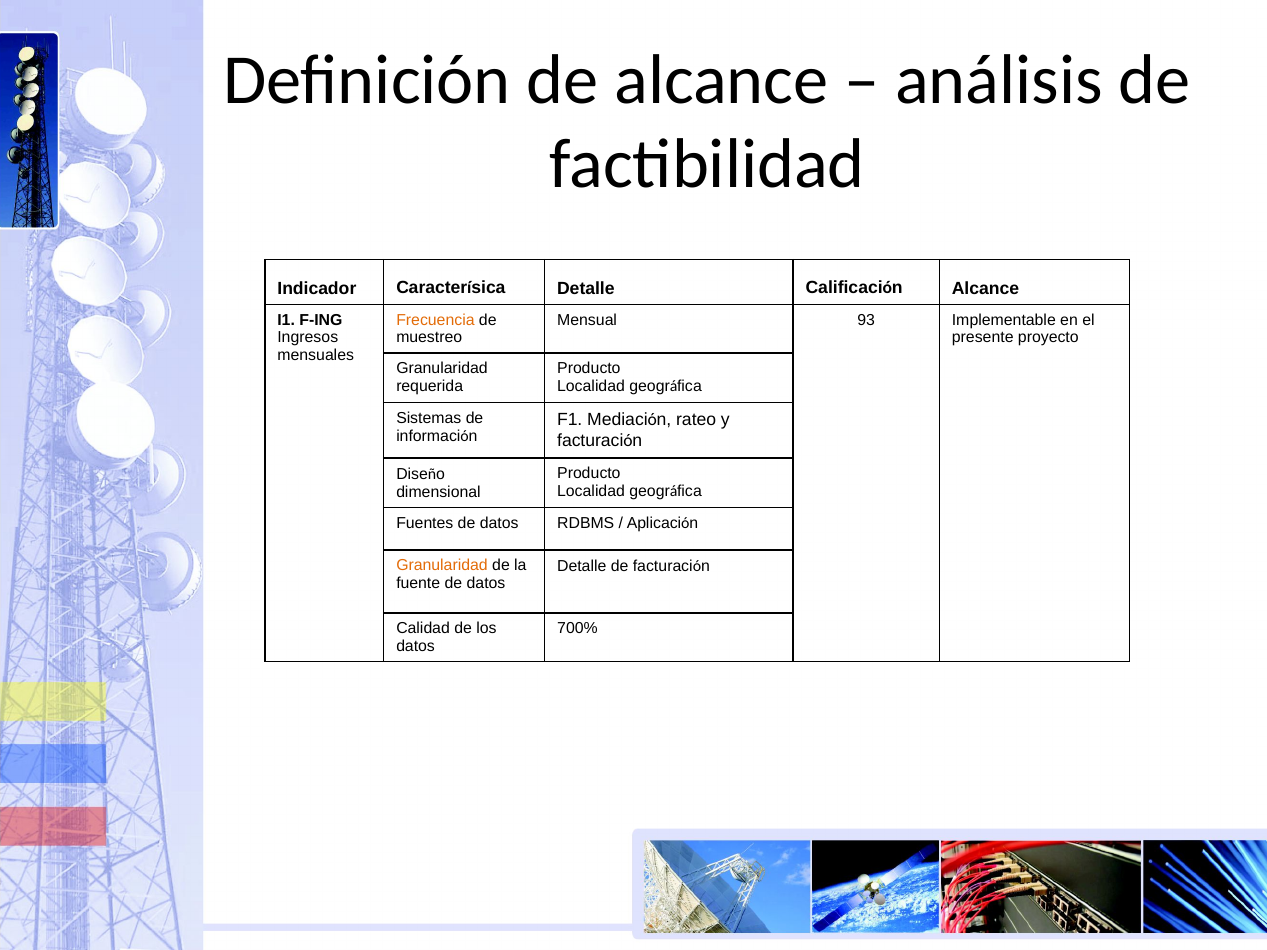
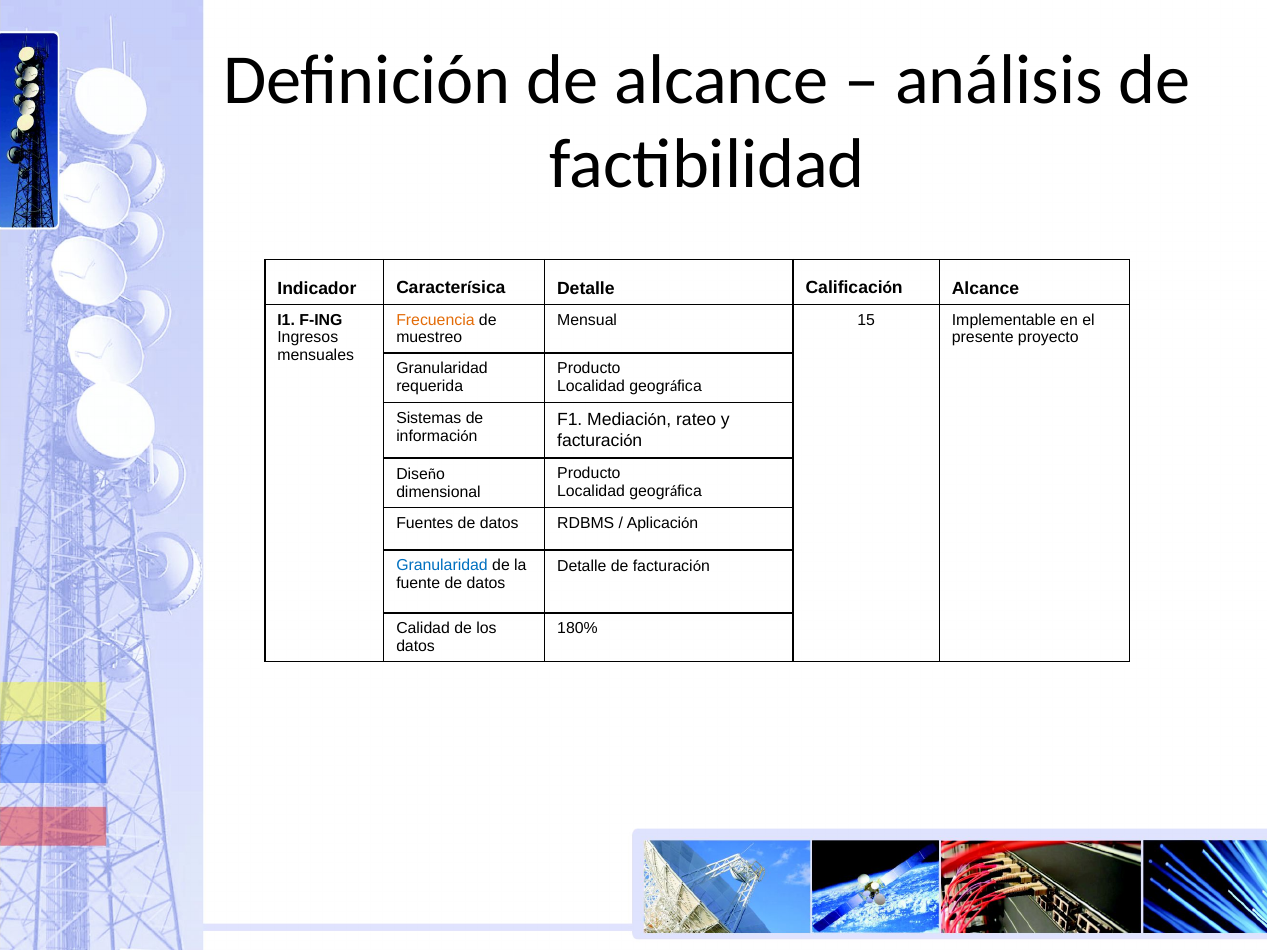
93: 93 -> 15
Granularidad at (442, 565) colour: orange -> blue
700%: 700% -> 180%
